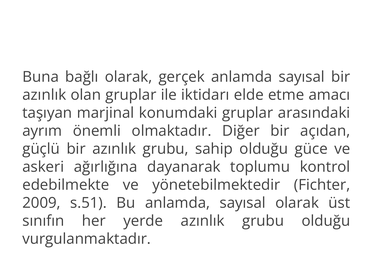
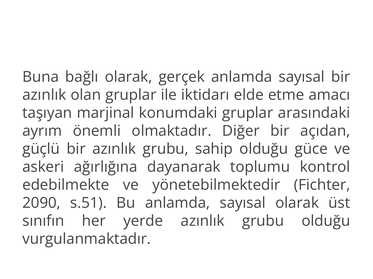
2009: 2009 -> 2090
